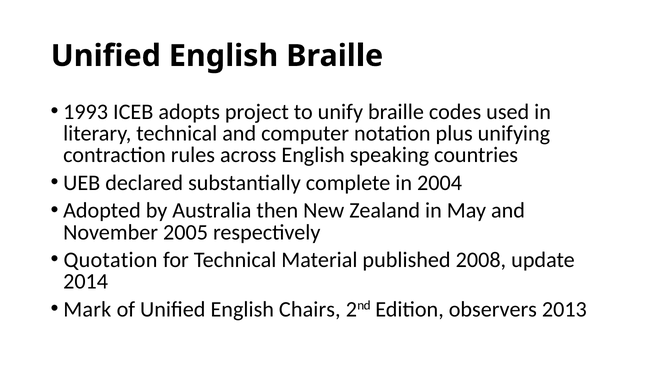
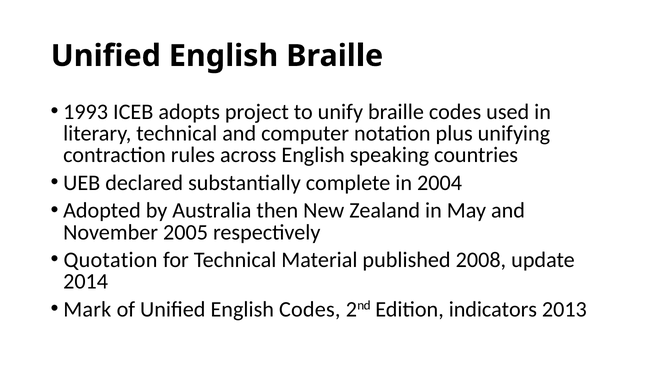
English Chairs: Chairs -> Codes
observers: observers -> indicators
